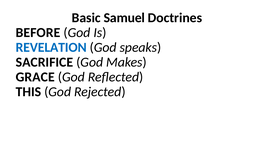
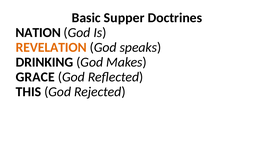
Samuel: Samuel -> Supper
BEFORE: BEFORE -> NATION
REVELATION colour: blue -> orange
SACRIFICE: SACRIFICE -> DRINKING
